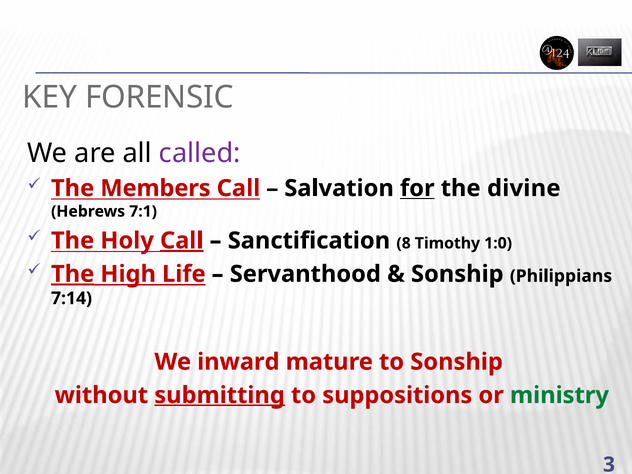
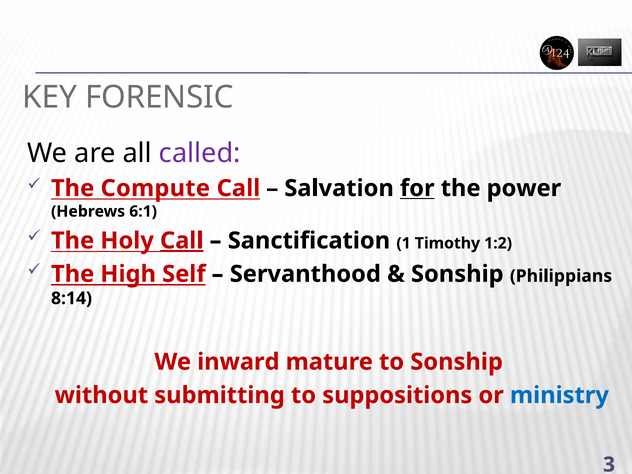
Members: Members -> Compute
divine: divine -> power
7:1: 7:1 -> 6:1
8: 8 -> 1
1:0: 1:0 -> 1:2
The at (73, 274) underline: present -> none
Life: Life -> Self
7:14: 7:14 -> 8:14
submitting underline: present -> none
ministry colour: green -> blue
